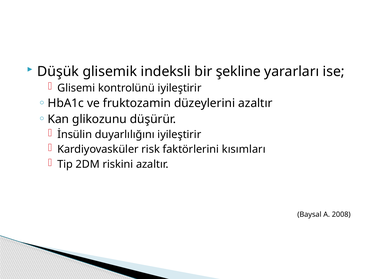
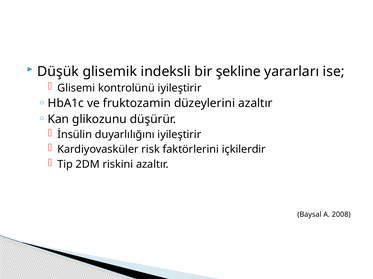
kısımları: kısımları -> içkilerdir
